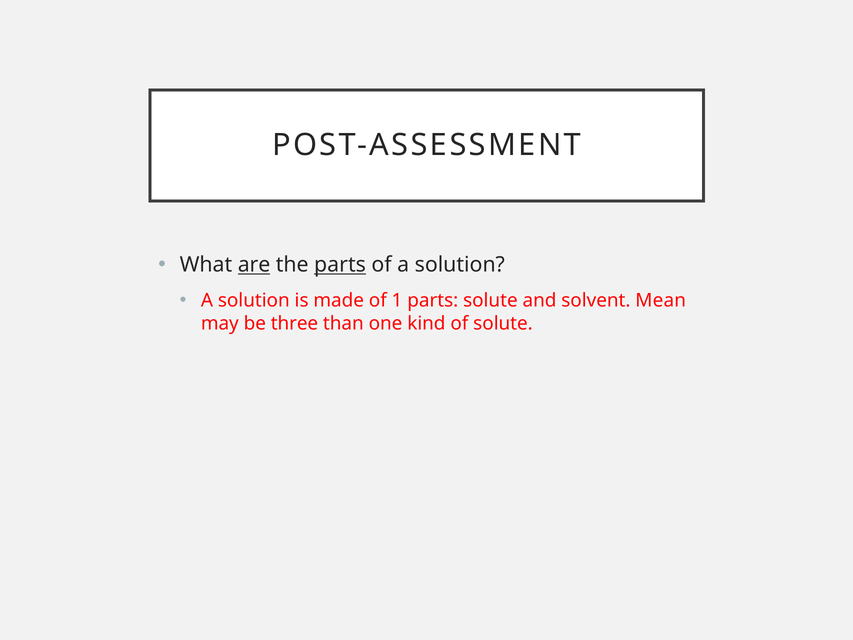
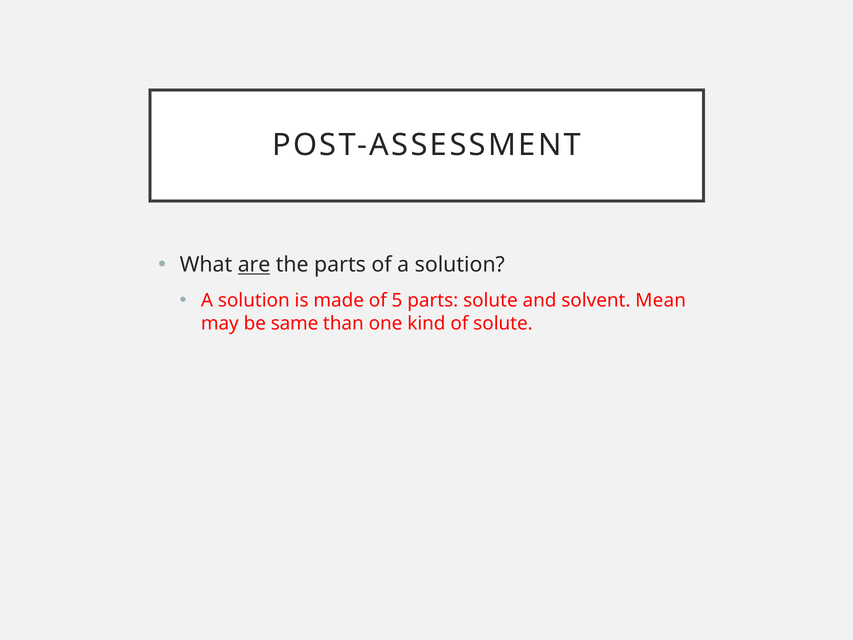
parts at (340, 265) underline: present -> none
1: 1 -> 5
three: three -> same
